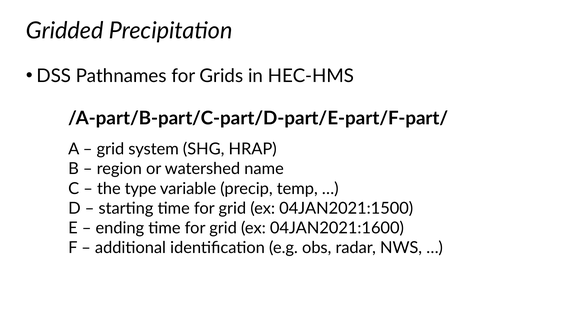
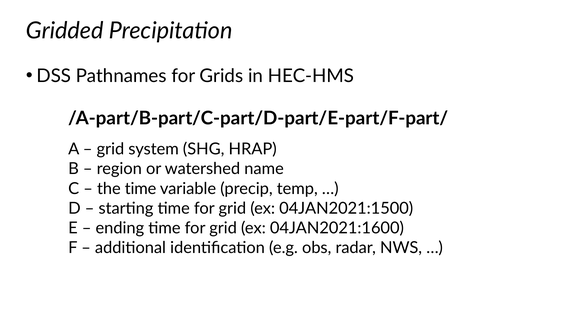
the type: type -> time
